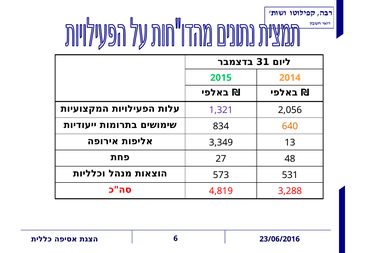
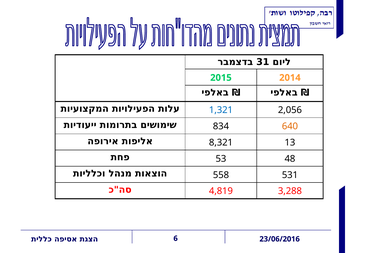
1,321 colour: purple -> blue
3,349: 3,349 -> 8,321
27: 27 -> 53
573: 573 -> 558
